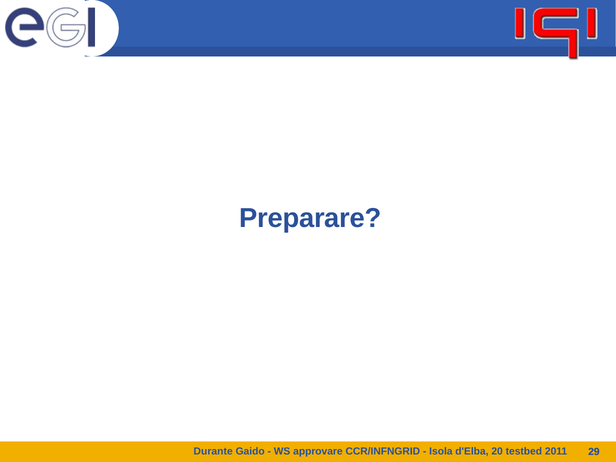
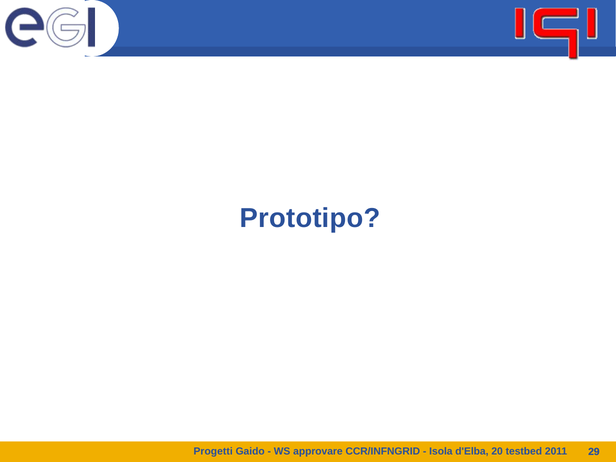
Preparare: Preparare -> Prototipo
Durante: Durante -> Progetti
